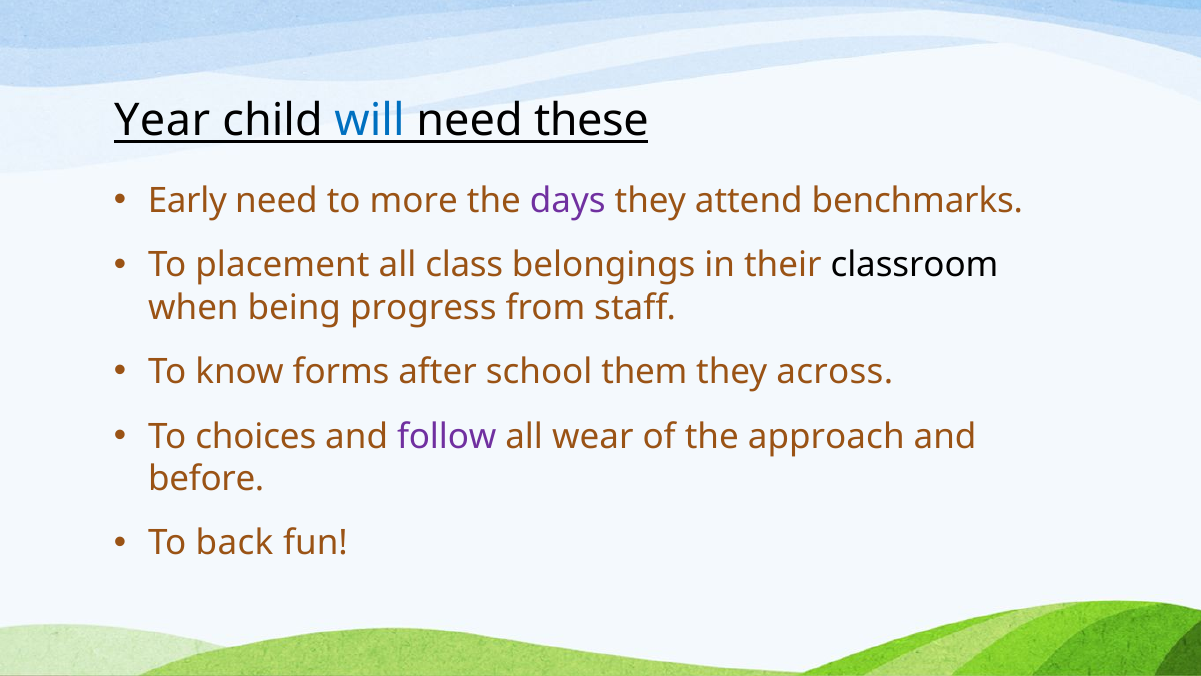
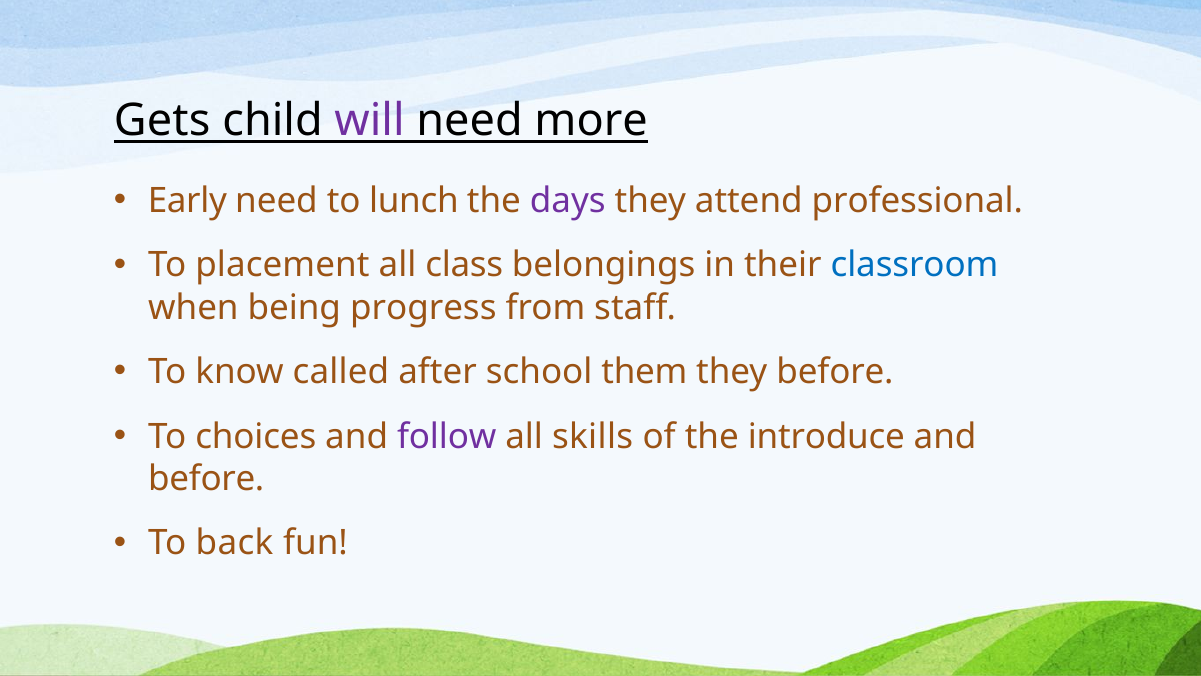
Year: Year -> Gets
will colour: blue -> purple
these: these -> more
more: more -> lunch
benchmarks: benchmarks -> professional
classroom colour: black -> blue
forms: forms -> called
they across: across -> before
wear: wear -> skills
approach: approach -> introduce
